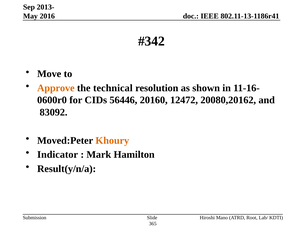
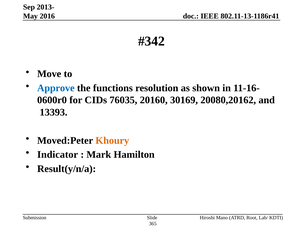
Approve colour: orange -> blue
technical: technical -> functions
56446: 56446 -> 76035
12472: 12472 -> 30169
83092: 83092 -> 13393
